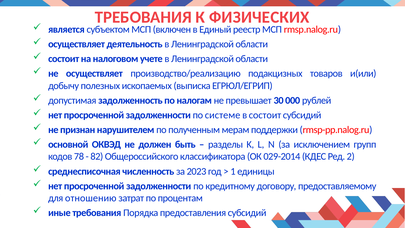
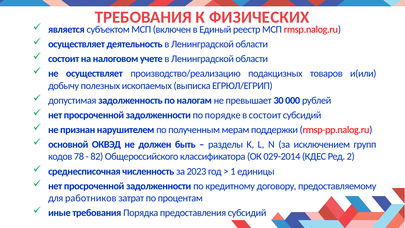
системе: системе -> порядке
отношению: отношению -> работников
